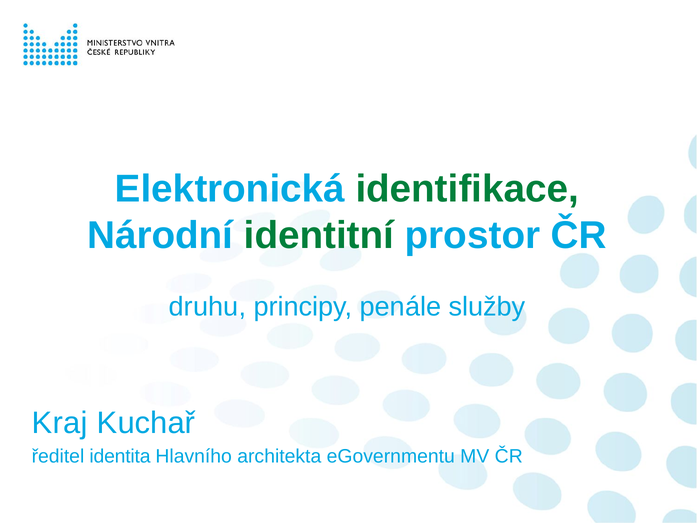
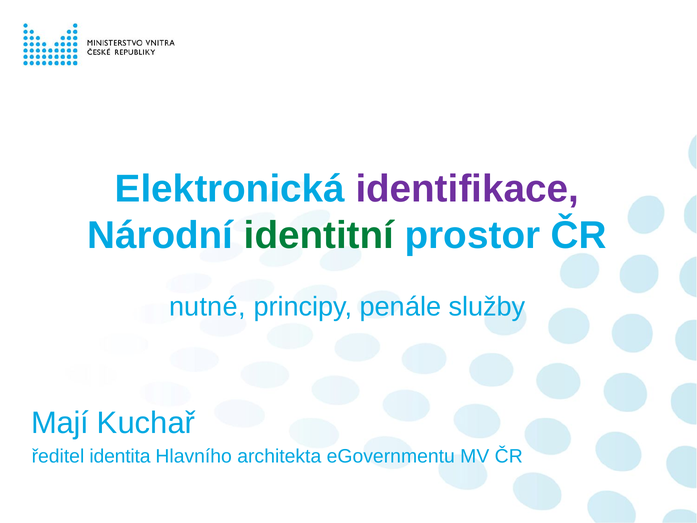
identifikace colour: green -> purple
druhu: druhu -> nutné
Kraj: Kraj -> Mají
